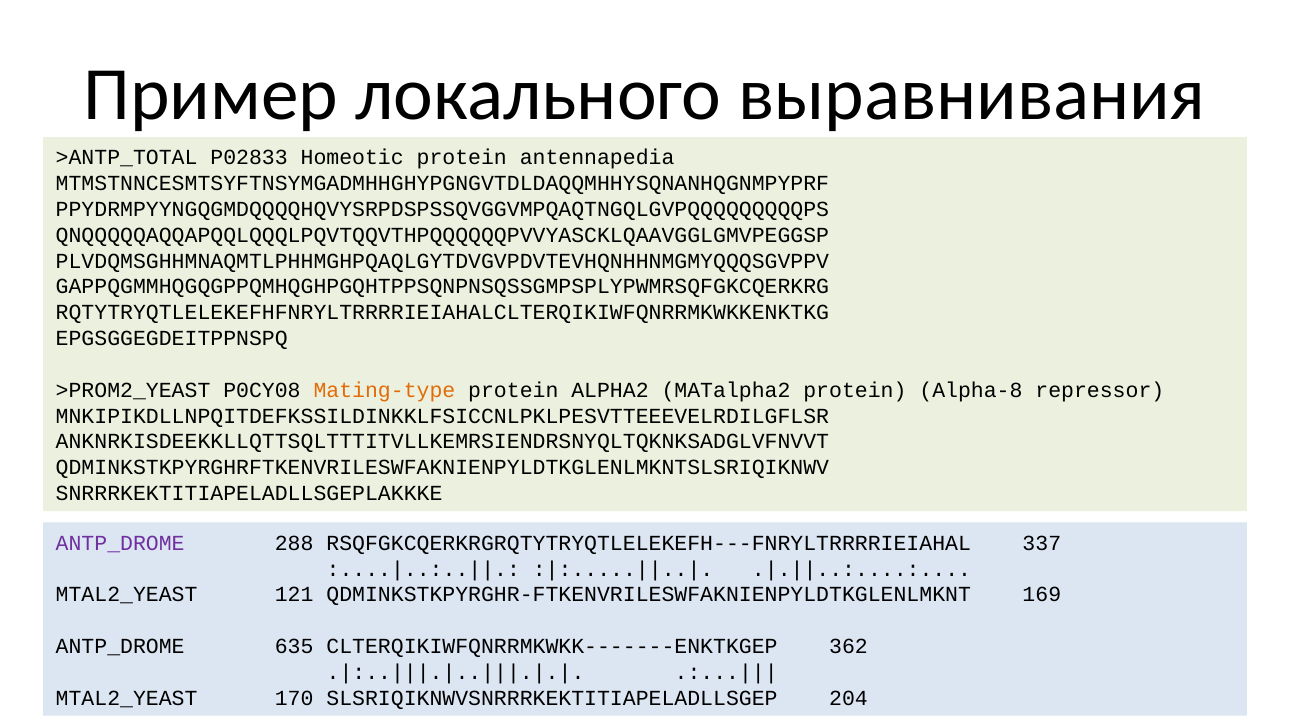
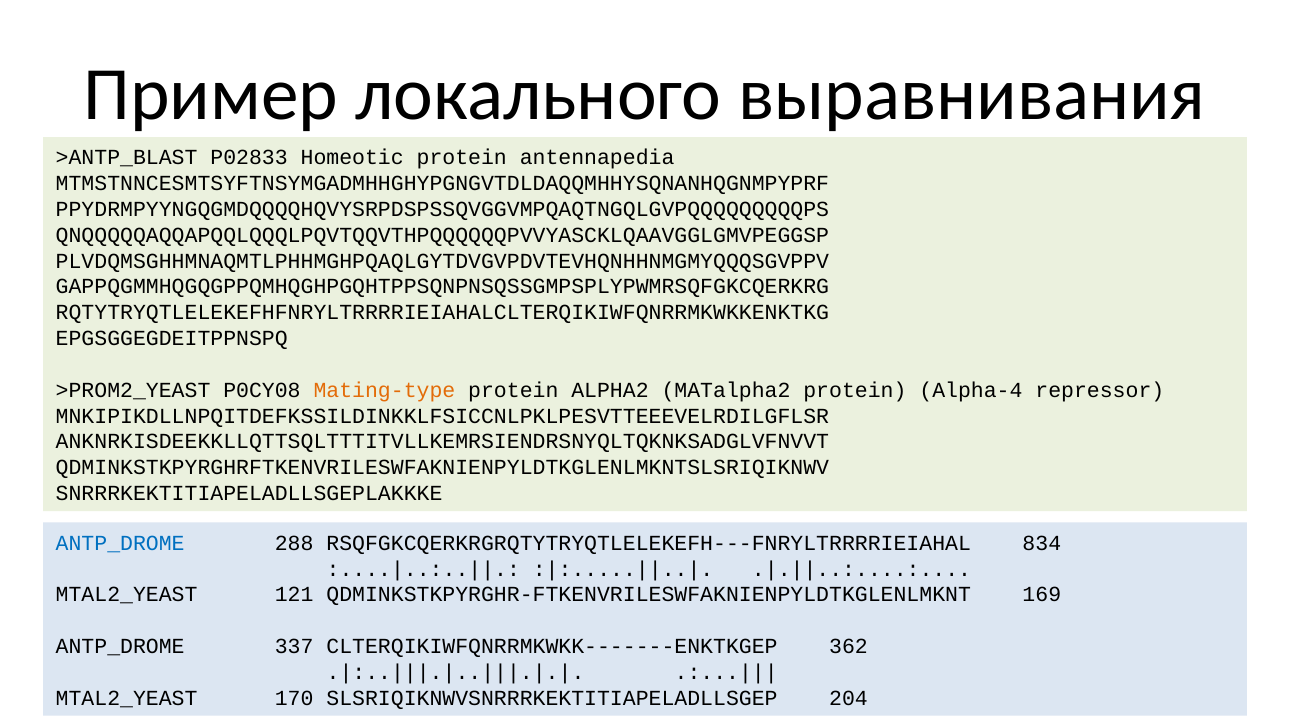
>ANTP_TOTAL: >ANTP_TOTAL -> >ANTP_BLAST
Alpha-8: Alpha-8 -> Alpha-4
ANTP_DROME at (120, 543) colour: purple -> blue
337: 337 -> 834
635: 635 -> 337
